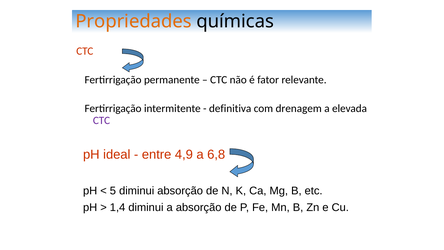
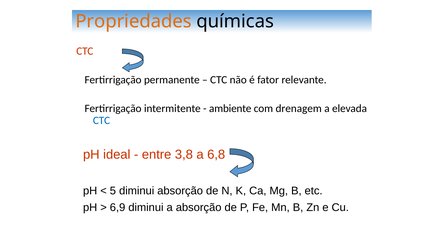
definitiva: definitiva -> ambiente
CTC at (102, 120) colour: purple -> blue
4,9: 4,9 -> 3,8
1,4: 1,4 -> 6,9
